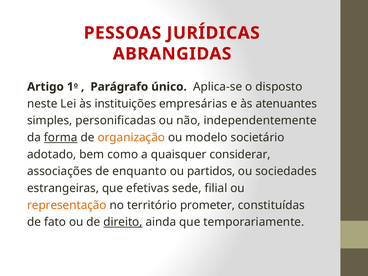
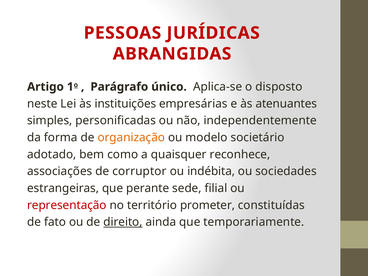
forma underline: present -> none
considerar: considerar -> reconhece
enquanto: enquanto -> corruptor
partidos: partidos -> indébita
efetivas: efetivas -> perante
representação colour: orange -> red
